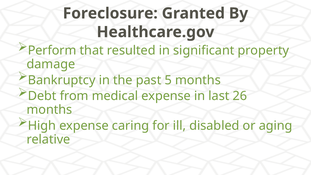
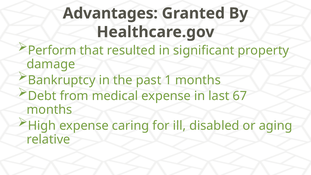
Foreclosure: Foreclosure -> Advantages
5: 5 -> 1
26: 26 -> 67
